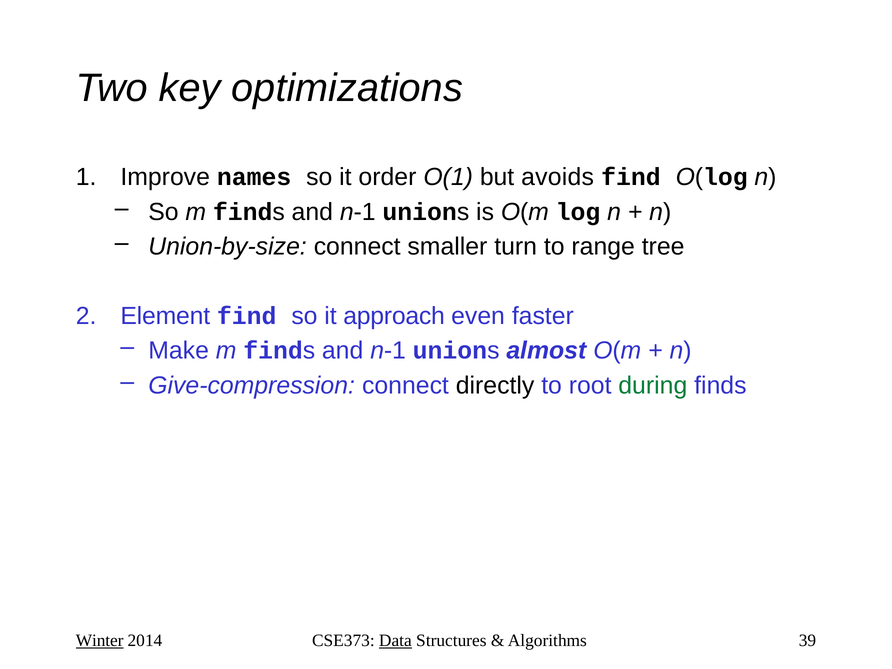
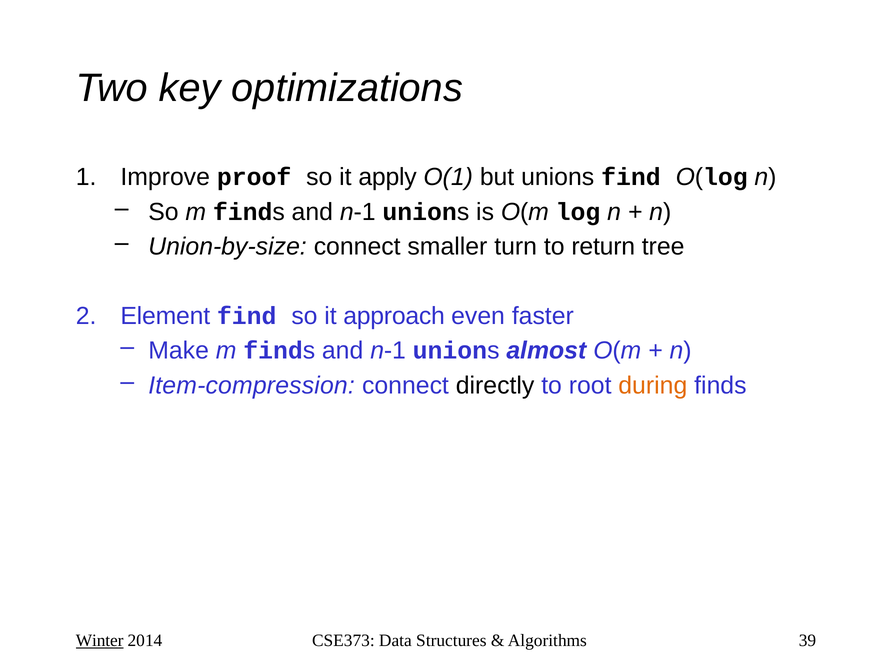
names: names -> proof
order: order -> apply
but avoids: avoids -> unions
range: range -> return
Give-compression: Give-compression -> Item-compression
during colour: green -> orange
Data underline: present -> none
